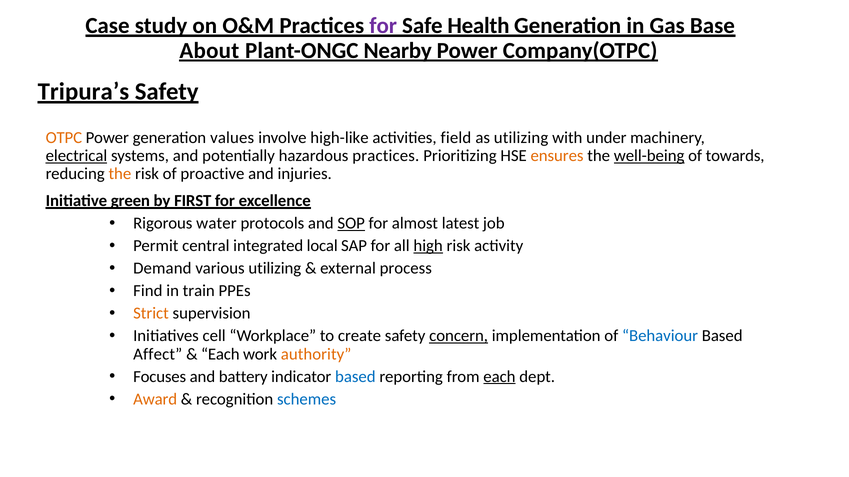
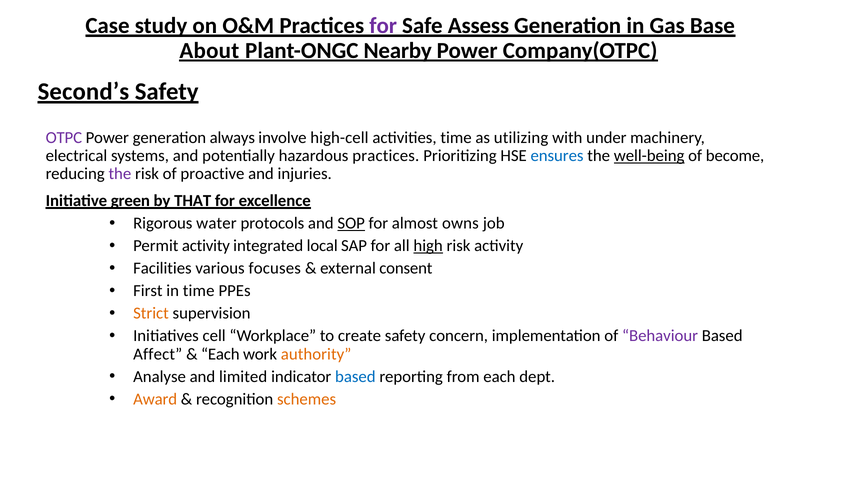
Health: Health -> Assess
Tripura’s: Tripura’s -> Second’s
OTPC colour: orange -> purple
values: values -> always
high-like: high-like -> high-cell
activities field: field -> time
electrical underline: present -> none
ensures colour: orange -> blue
towards: towards -> become
the at (120, 174) colour: orange -> purple
FIRST: FIRST -> THAT
latest: latest -> owns
Permit central: central -> activity
Demand: Demand -> Facilities
various utilizing: utilizing -> focuses
process: process -> consent
Find: Find -> First
in train: train -> time
concern underline: present -> none
Behaviour colour: blue -> purple
Focuses: Focuses -> Analyse
battery: battery -> limited
each at (499, 377) underline: present -> none
schemes colour: blue -> orange
